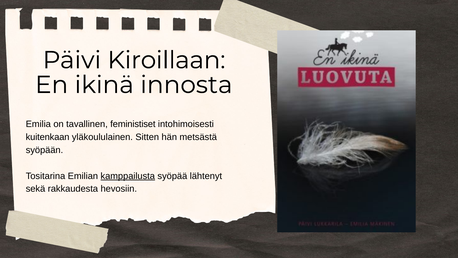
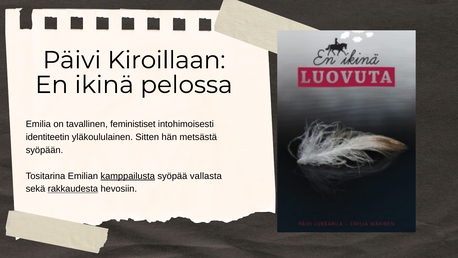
innosta: innosta -> pelossa
kuitenkaan: kuitenkaan -> identiteetin
lähtenyt: lähtenyt -> vallasta
rakkaudesta underline: none -> present
